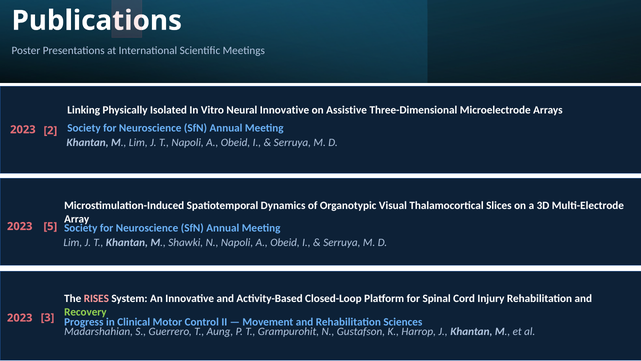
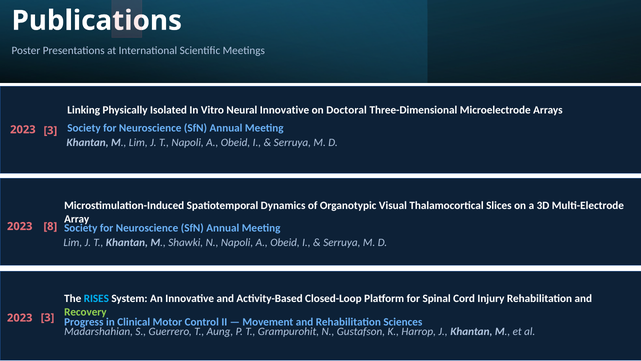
Assistive: Assistive -> Doctoral
2023 2: 2 -> 3
5: 5 -> 8
RISES colour: pink -> light blue
